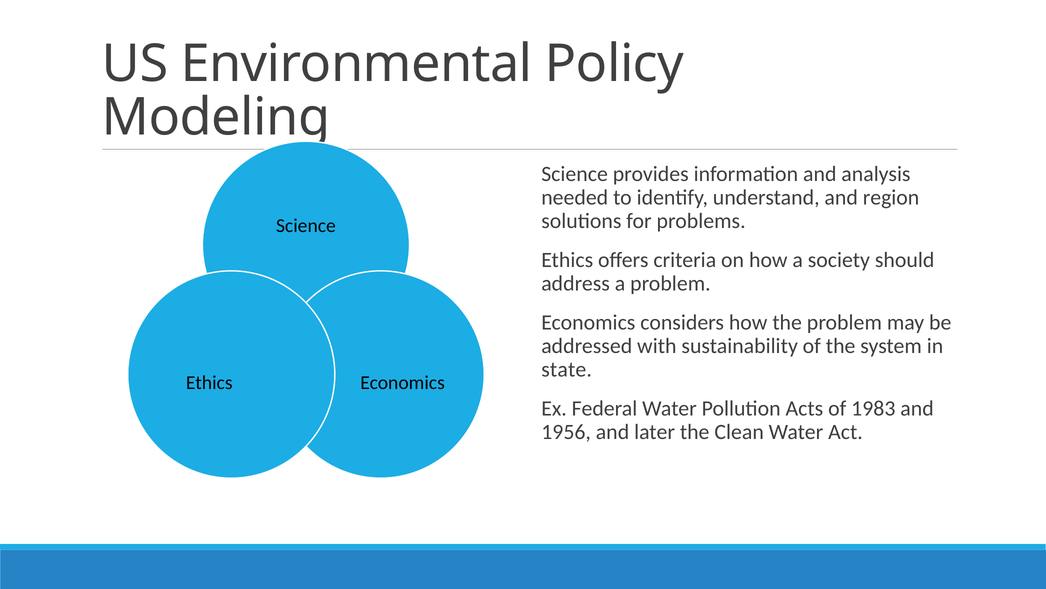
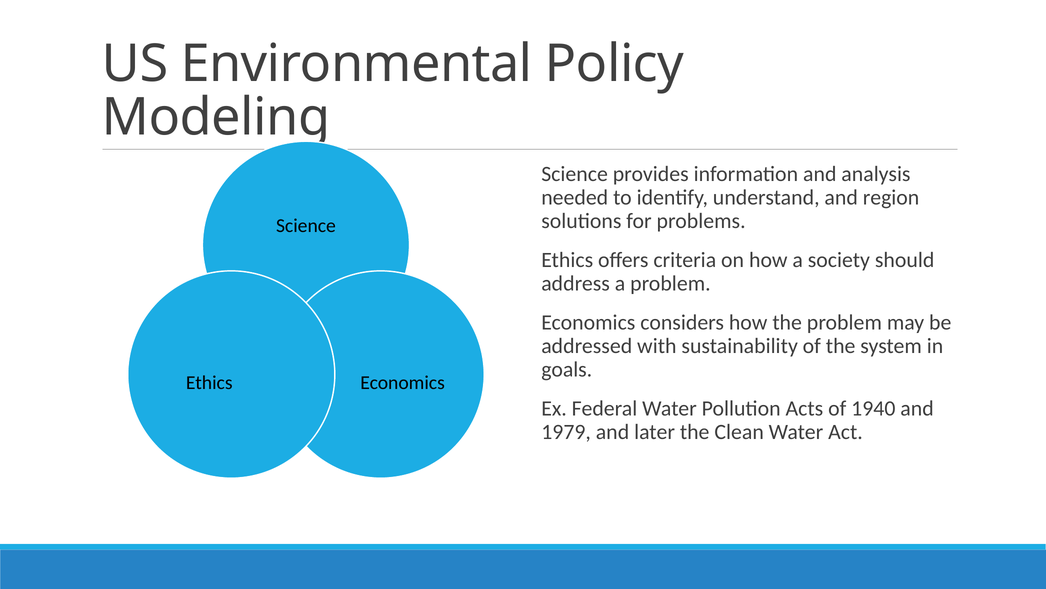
state: state -> goals
1983: 1983 -> 1940
1956: 1956 -> 1979
